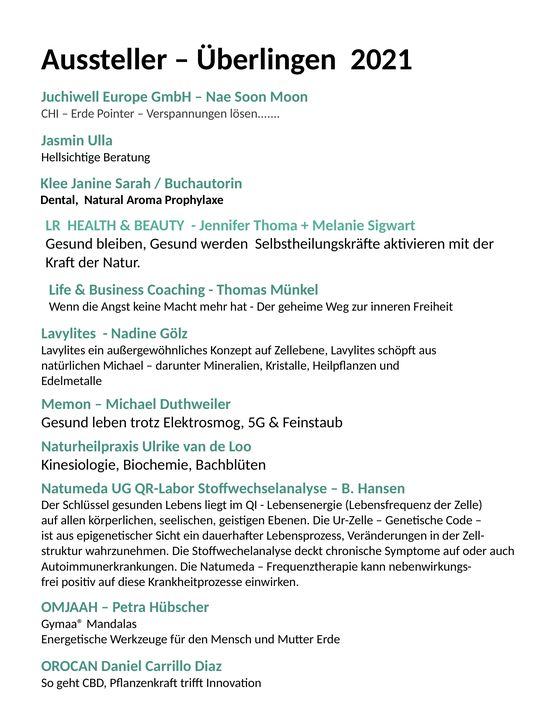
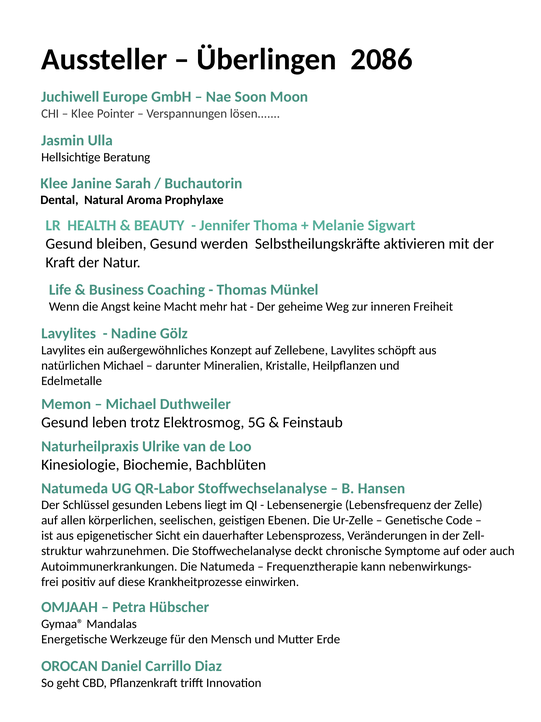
2021: 2021 -> 2086
Erde at (83, 114): Erde -> Klee
